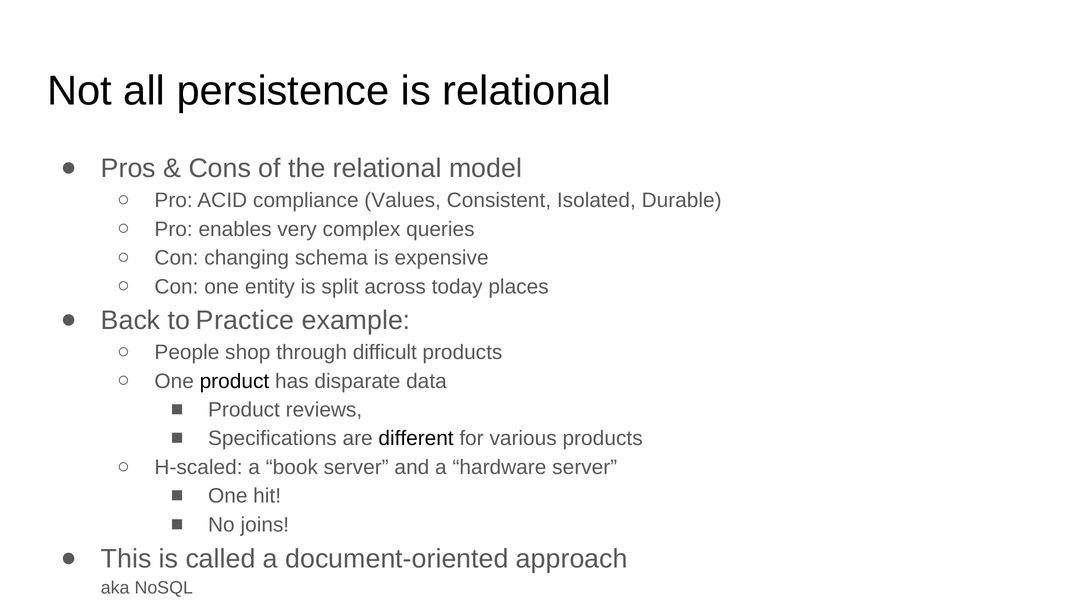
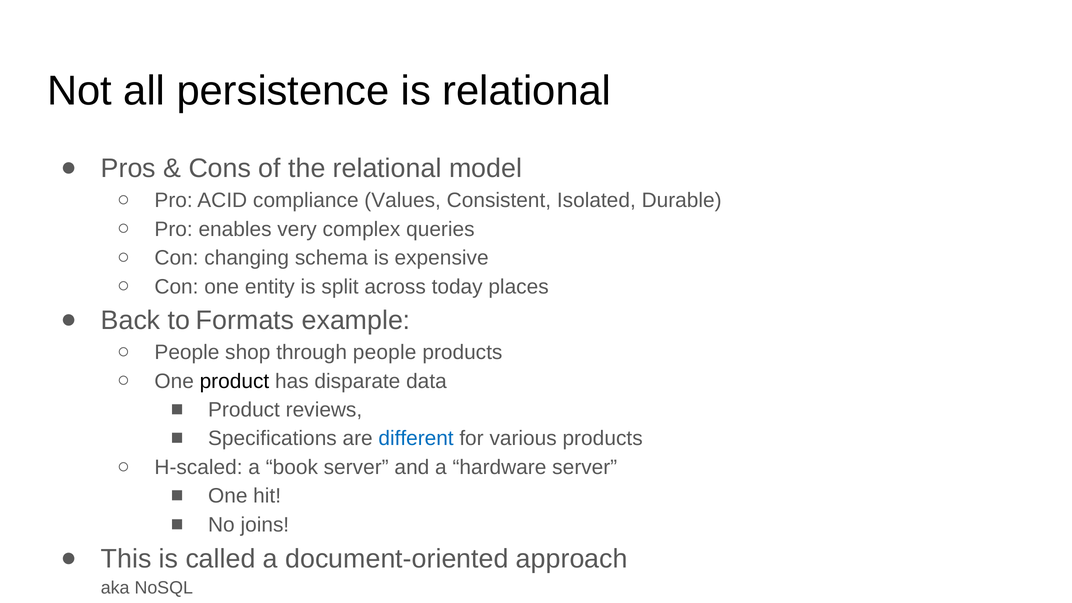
Practice: Practice -> Formats
through difficult: difficult -> people
different colour: black -> blue
